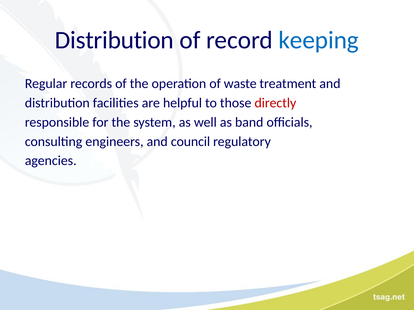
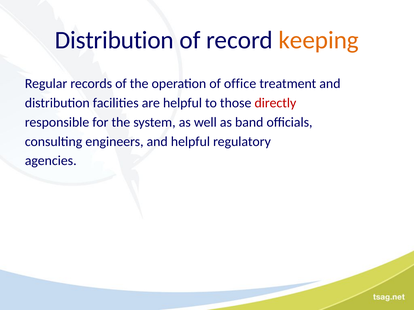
keeping colour: blue -> orange
waste: waste -> office
and council: council -> helpful
